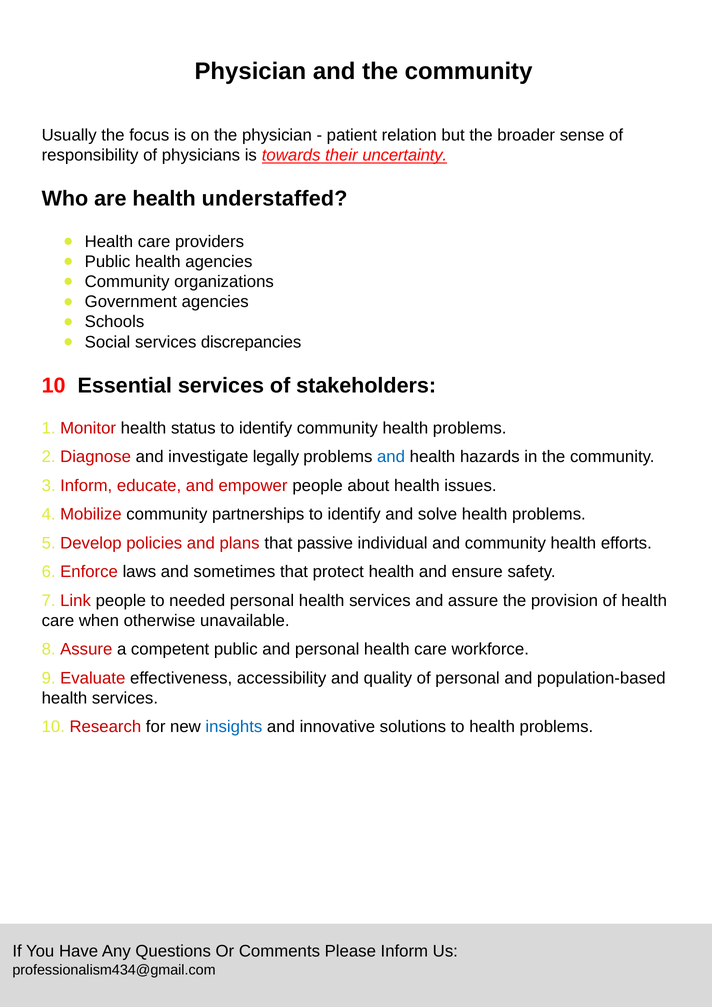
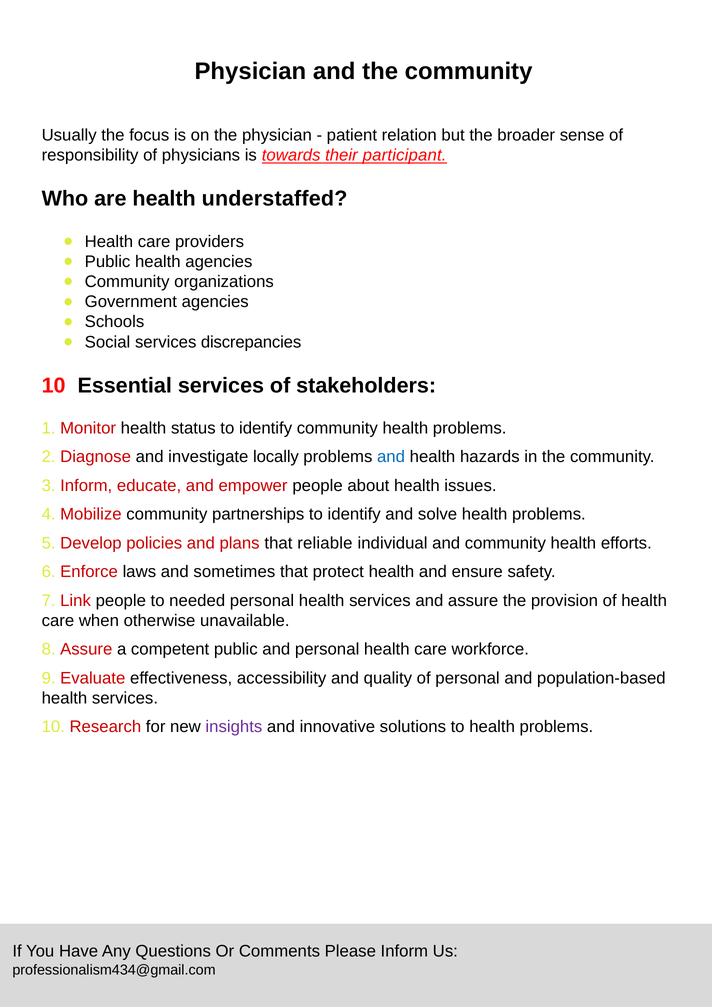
uncertainty: uncertainty -> participant
legally: legally -> locally
passive: passive -> reliable
insights colour: blue -> purple
